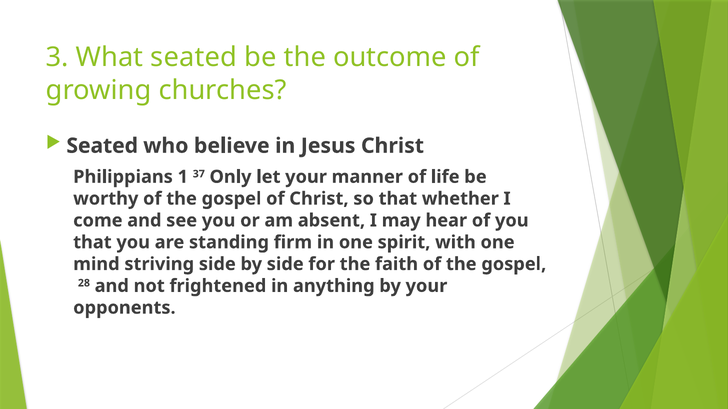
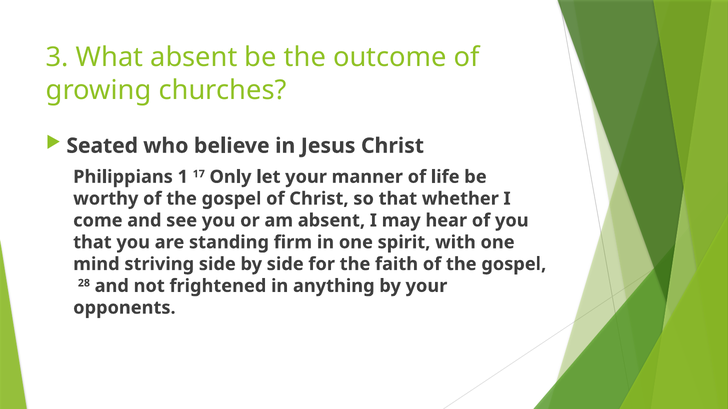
What seated: seated -> absent
37: 37 -> 17
